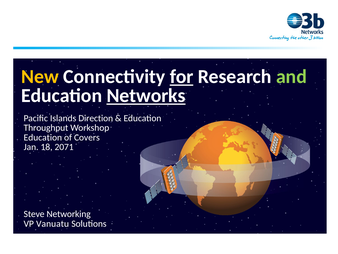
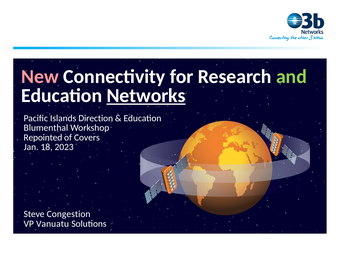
New colour: yellow -> pink
for underline: present -> none
Throughput: Throughput -> Blumenthal
Education at (43, 137): Education -> Repointed
2071: 2071 -> 2023
Networking: Networking -> Congestion
